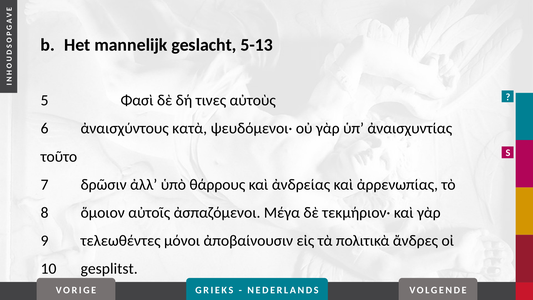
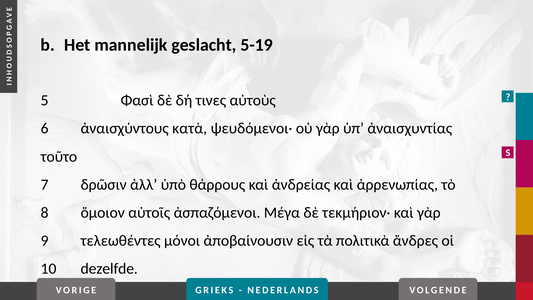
5-13: 5-13 -> 5-19
gesplitst: gesplitst -> dezelfde
